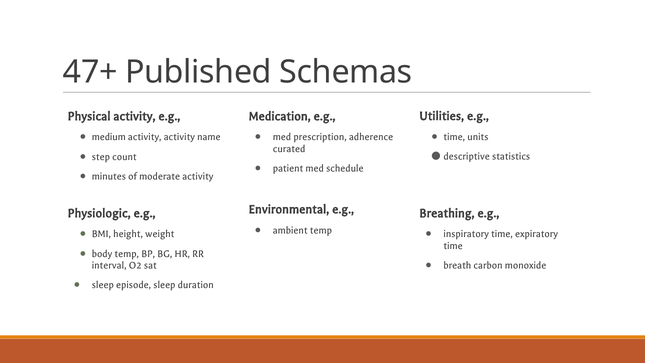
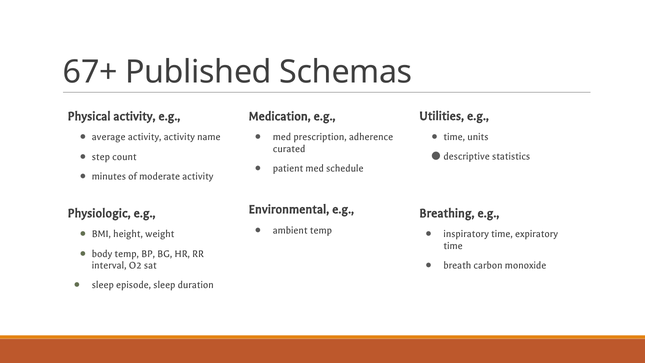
47+: 47+ -> 67+
medium: medium -> average
